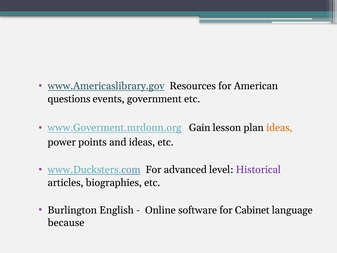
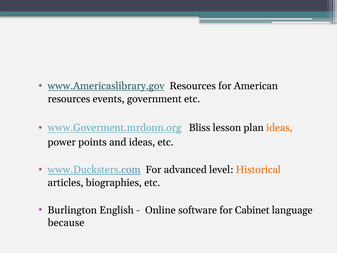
questions at (69, 99): questions -> resources
Gain: Gain -> Bliss
Historical colour: purple -> orange
